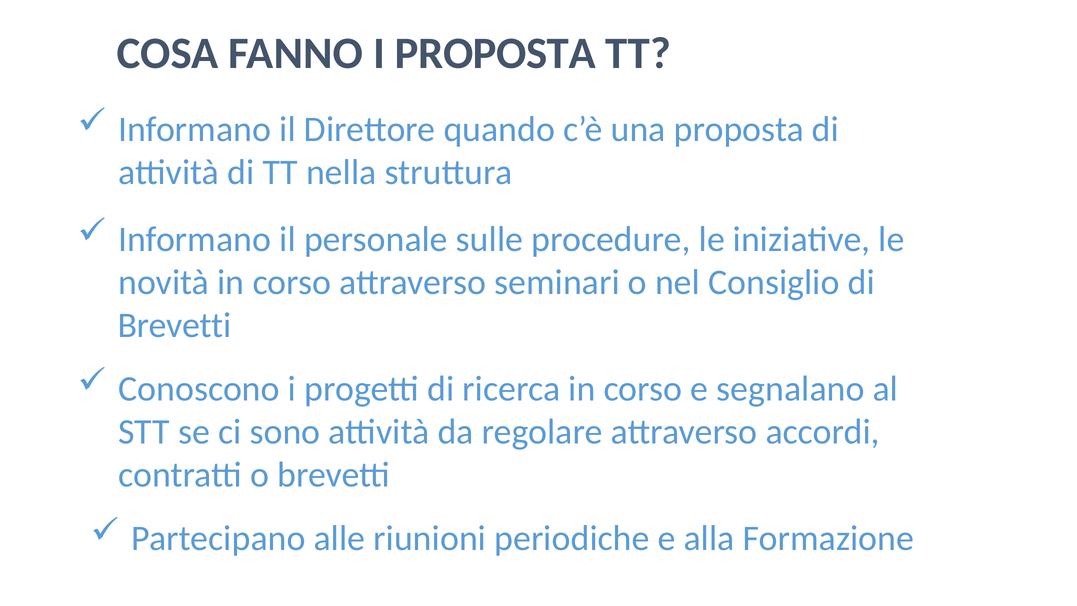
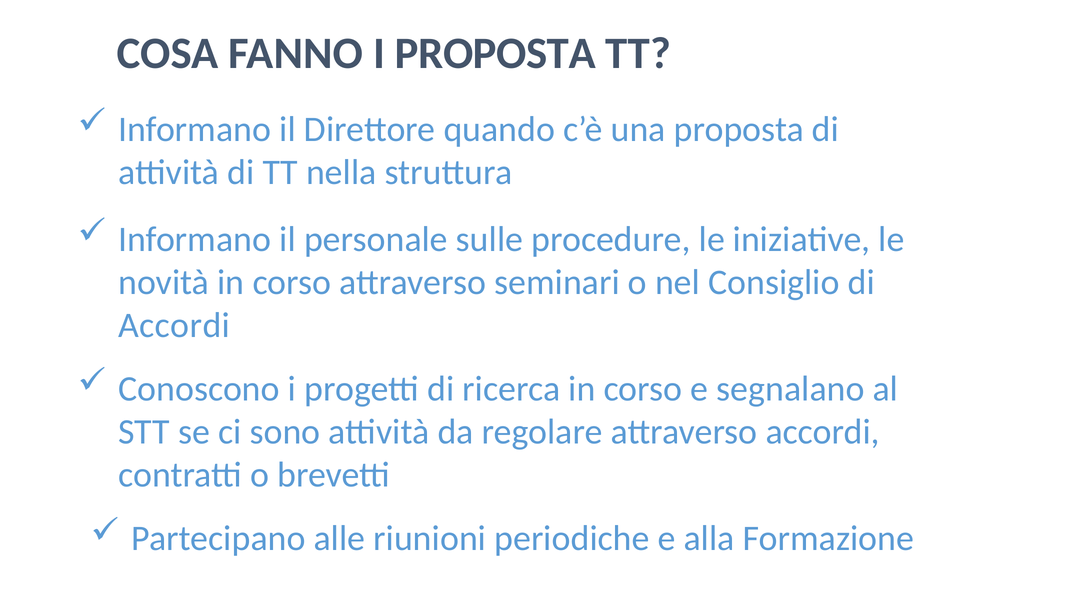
Brevetti at (174, 325): Brevetti -> Accordi
